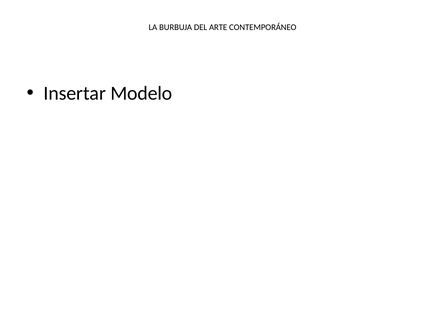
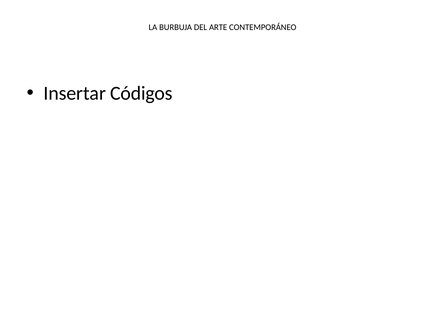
Modelo: Modelo -> Códigos
